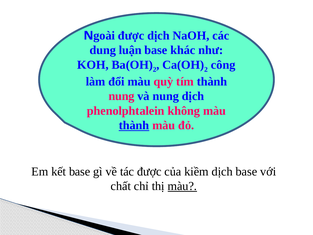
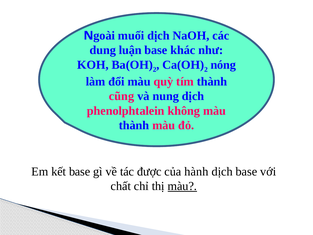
được at (131, 36): được -> muối
công: công -> nóng
nung at (122, 96): nung -> cũng
thành at (134, 125) underline: present -> none
kiềm: kiềm -> hành
